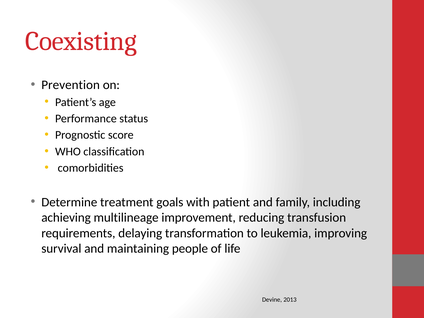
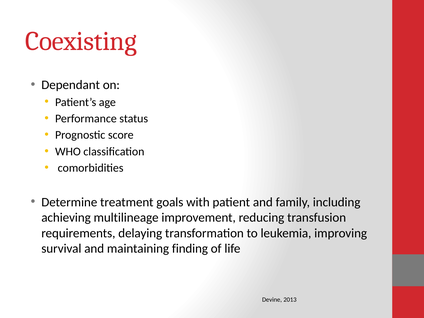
Prevention: Prevention -> Dependant
people: people -> finding
